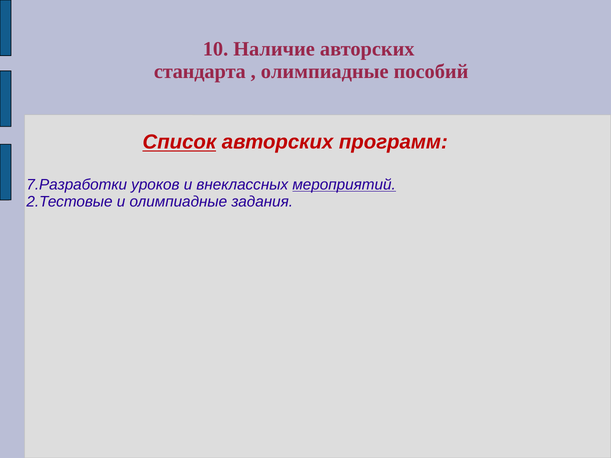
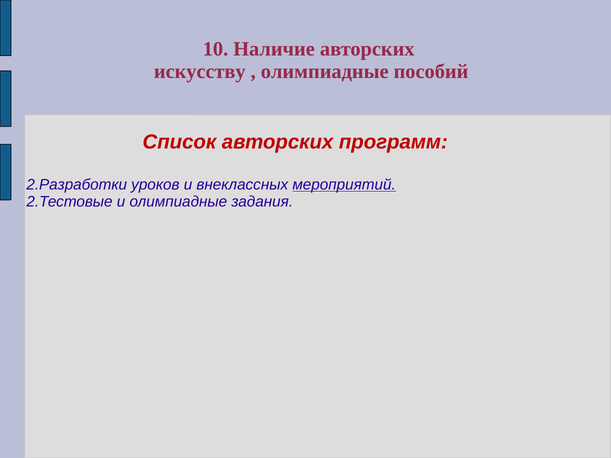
стандарта: стандарта -> искусству
Список underline: present -> none
7.Разработки: 7.Разработки -> 2.Разработки
